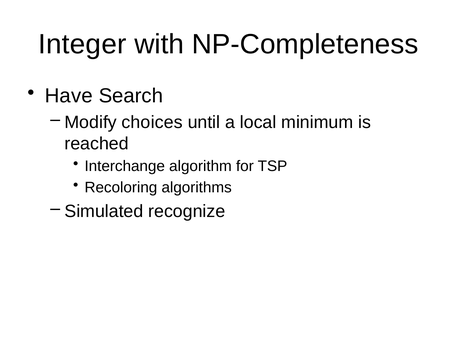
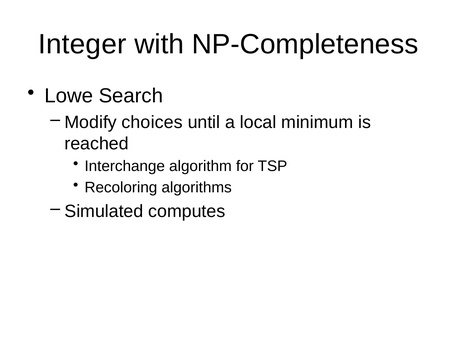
Have: Have -> Lowe
recognize: recognize -> computes
